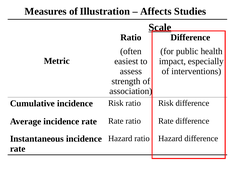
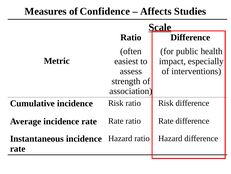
Illustration: Illustration -> Confidence
